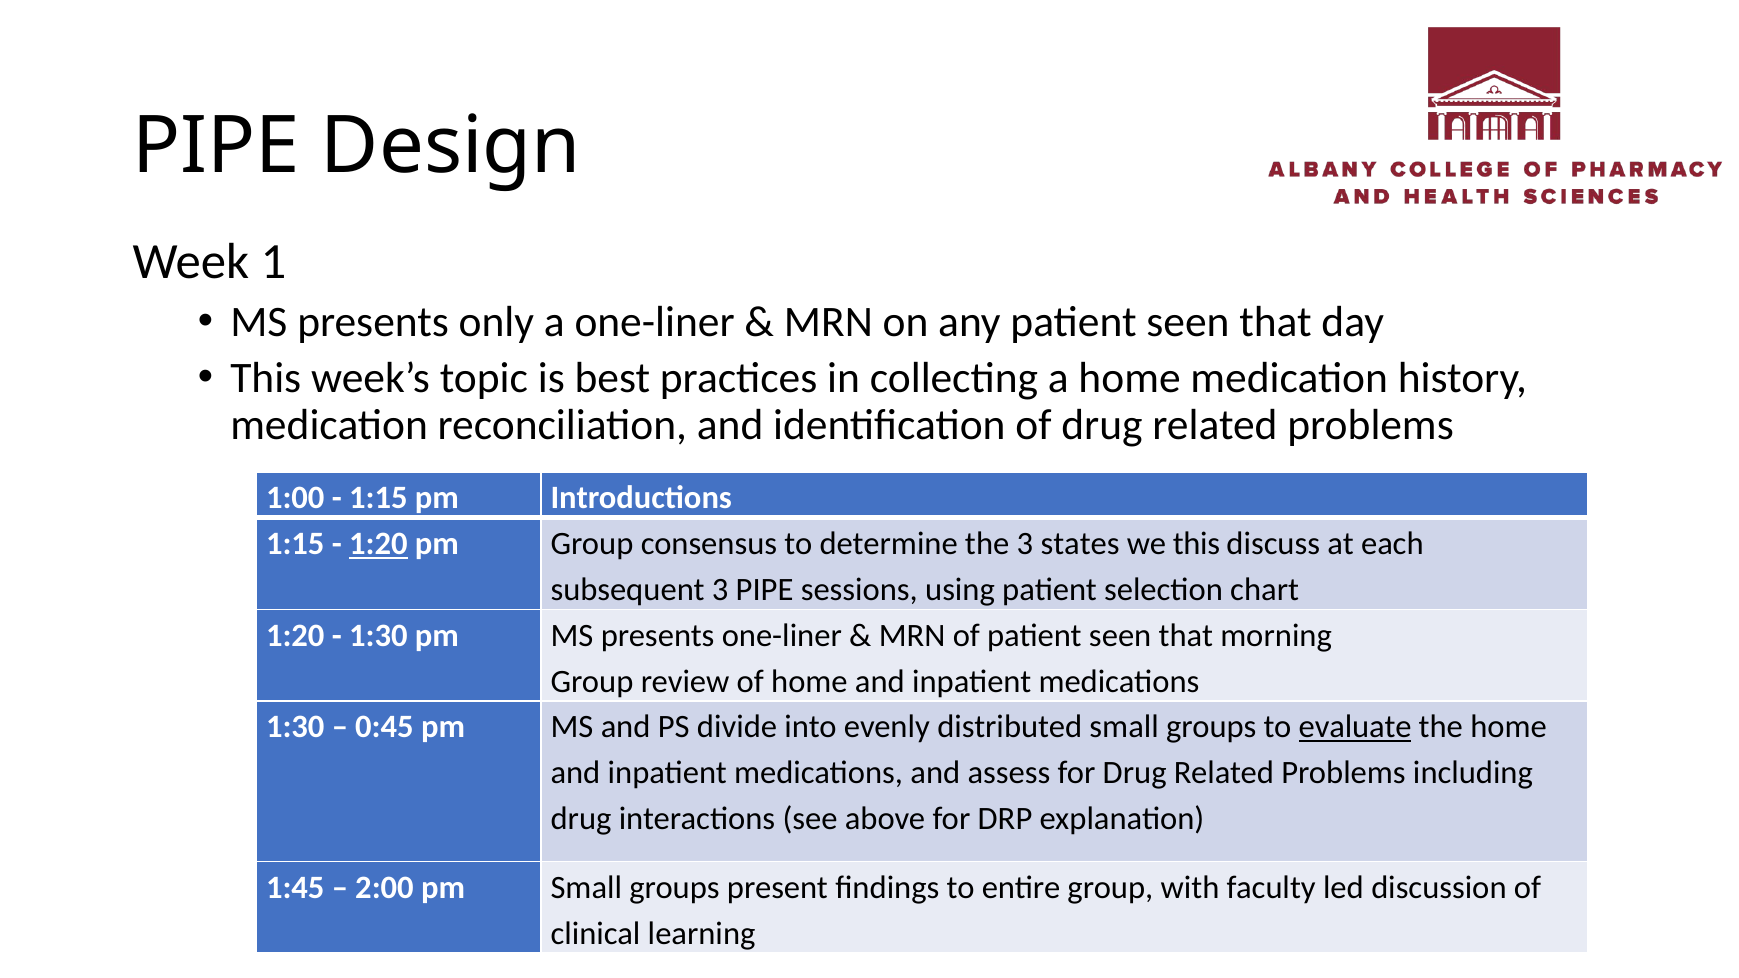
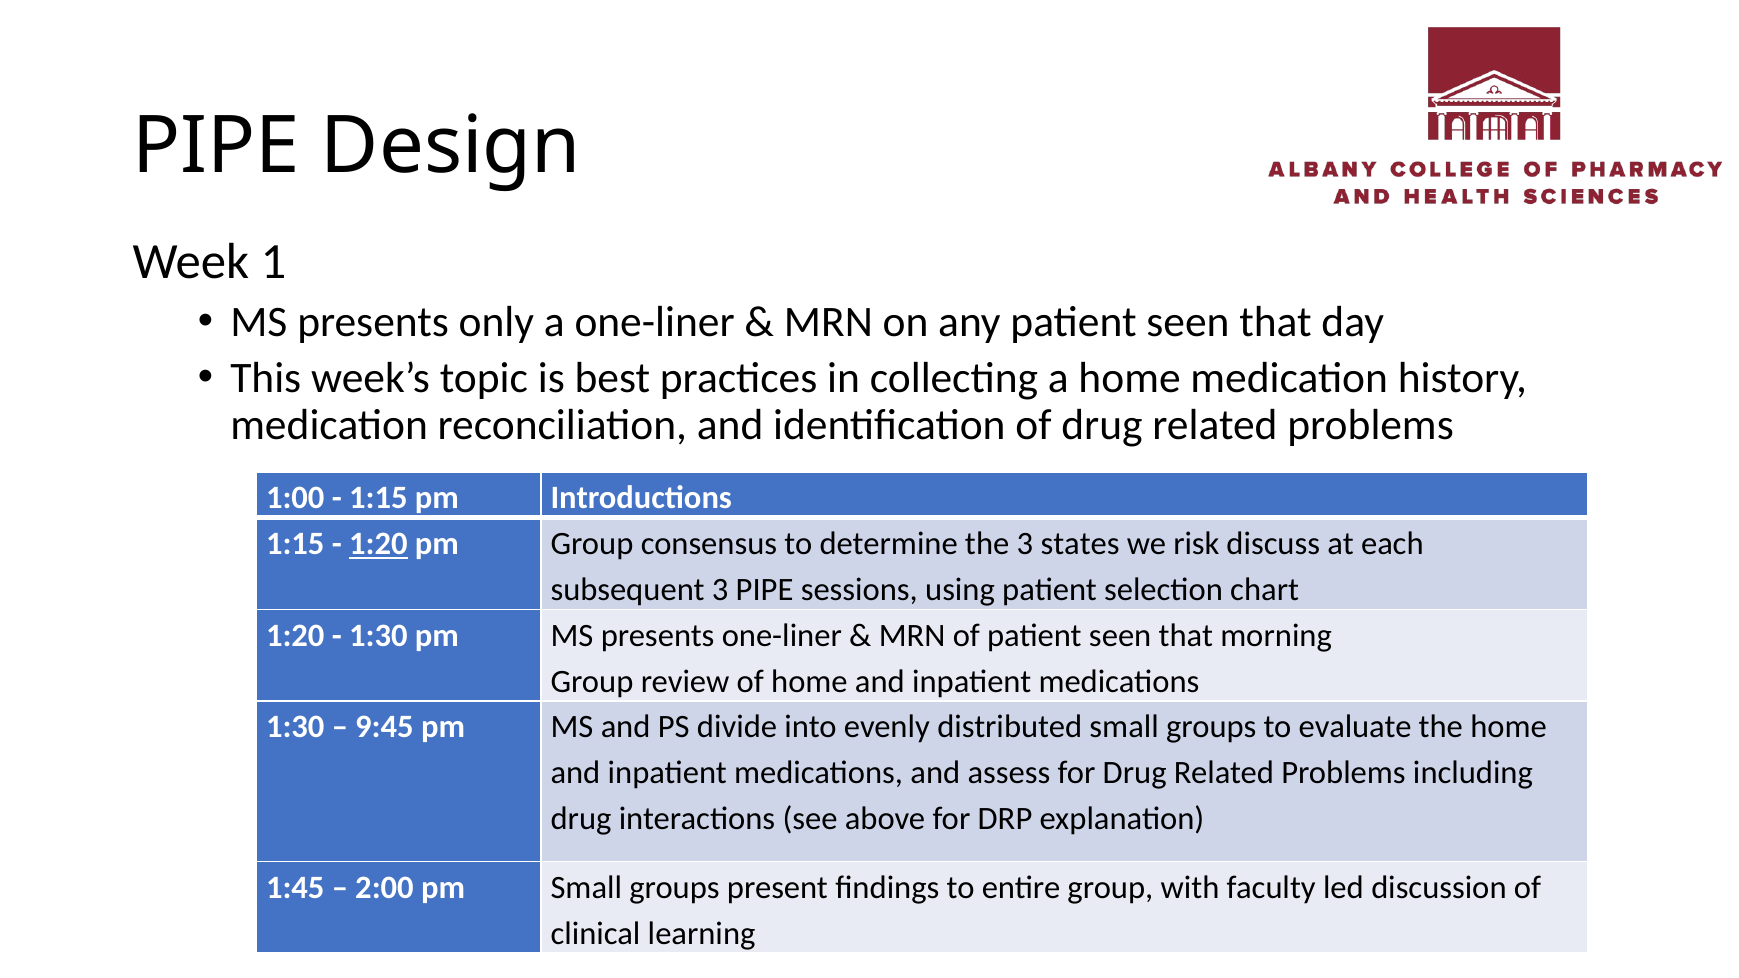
we this: this -> risk
0:45: 0:45 -> 9:45
evaluate underline: present -> none
